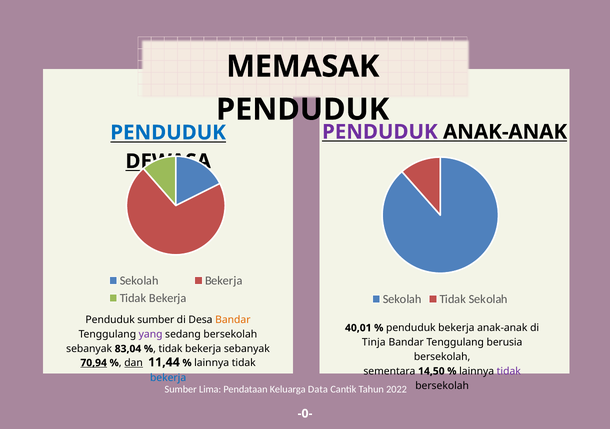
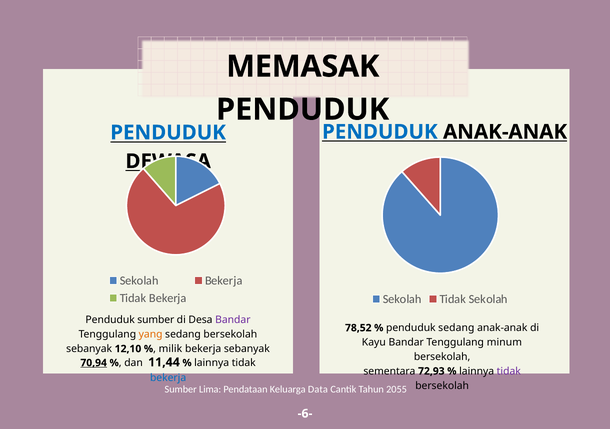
PENDUDUK at (380, 132) colour: purple -> blue
Bandar at (233, 320) colour: orange -> purple
40,01: 40,01 -> 78,52
penduduk bekerja: bekerja -> sedang
yang colour: purple -> orange
Tinja: Tinja -> Kayu
berusia: berusia -> minum
83,04: 83,04 -> 12,10
tidak at (171, 349): tidak -> milik
dan underline: present -> none
14,50: 14,50 -> 72,93
2022: 2022 -> 2055
-0-: -0- -> -6-
